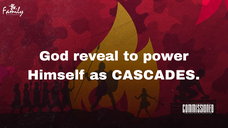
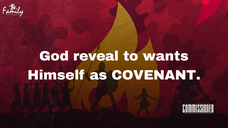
power: power -> wants
CASCADES: CASCADES -> COVENANT
